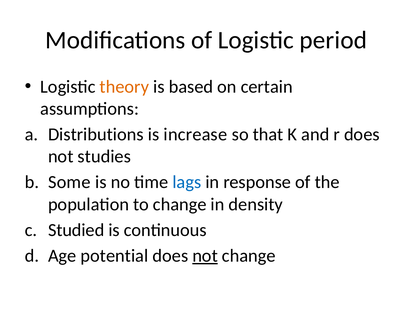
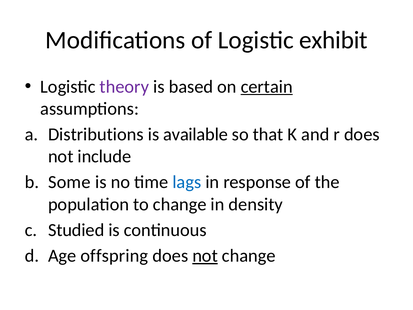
period: period -> exhibit
theory colour: orange -> purple
certain underline: none -> present
increase: increase -> available
studies: studies -> include
potential: potential -> offspring
